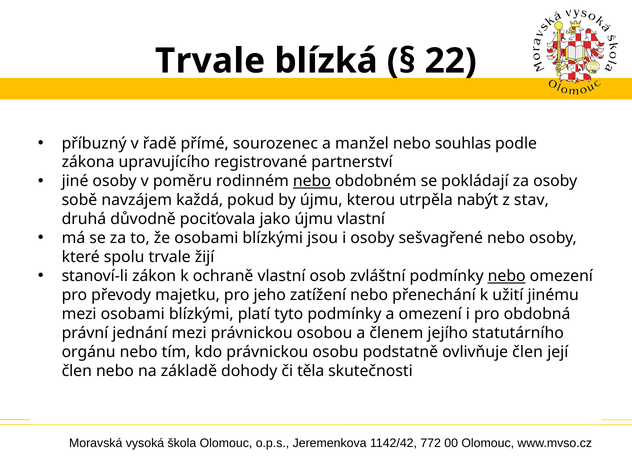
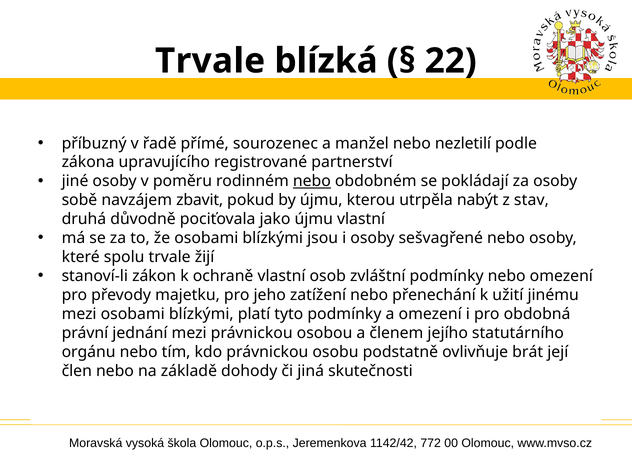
souhlas: souhlas -> nezletilí
každá: každá -> zbavit
nebo at (507, 276) underline: present -> none
ovlivňuje člen: člen -> brát
těla: těla -> jiná
